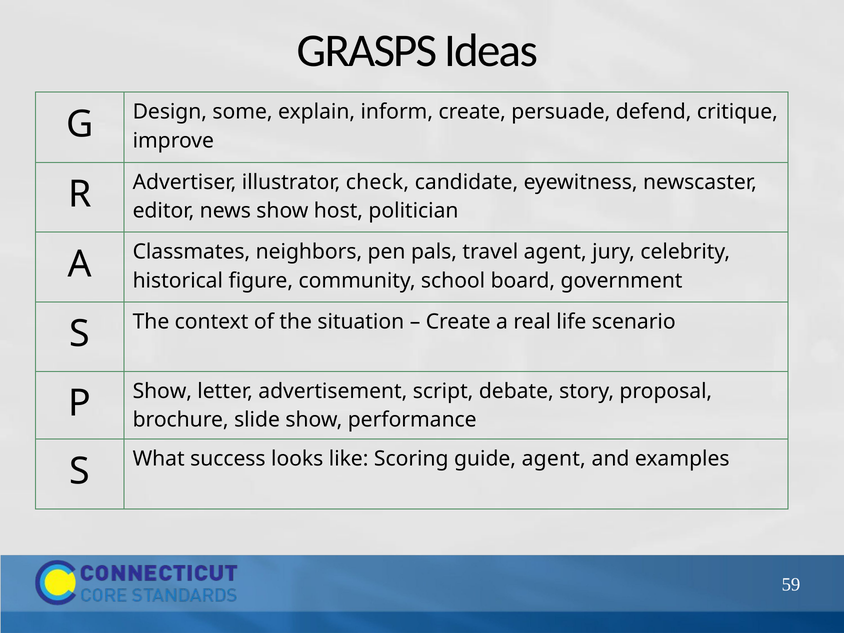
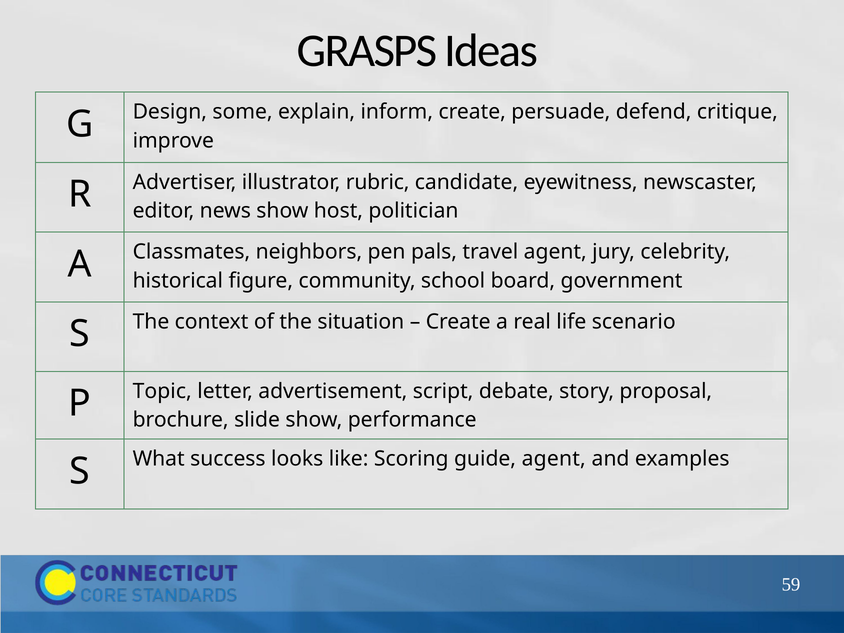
check: check -> rubric
P Show: Show -> Topic
